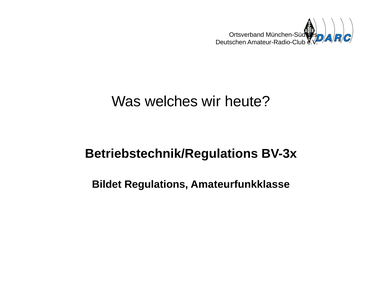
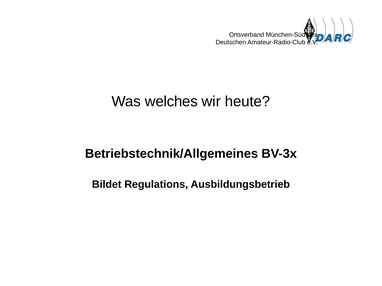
Betriebstechnik/Regulations: Betriebstechnik/Regulations -> Betriebstechnik/Allgemeines
Amateurfunkklasse: Amateurfunkklasse -> Ausbildungsbetrieb
